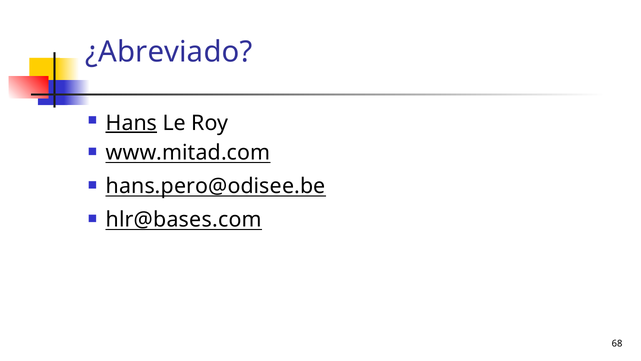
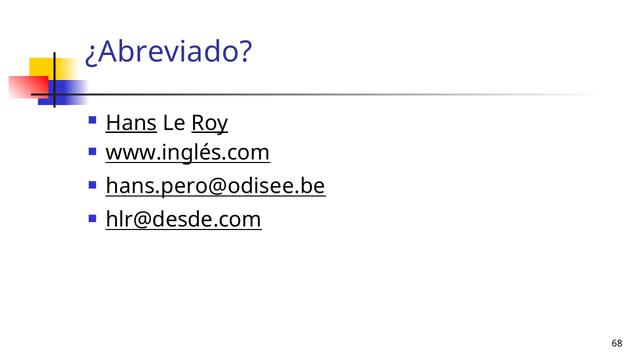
Roy underline: none -> present
www.mitad.com: www.mitad.com -> www.inglés.com
hlr@bases.com: hlr@bases.com -> hlr@desde.com
